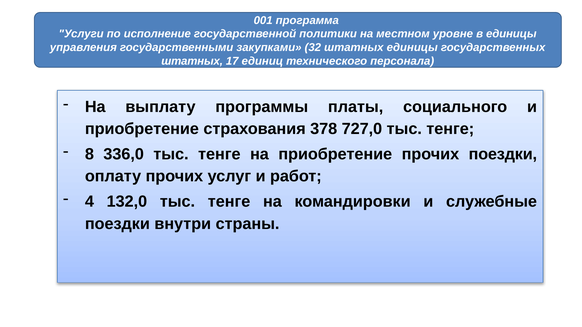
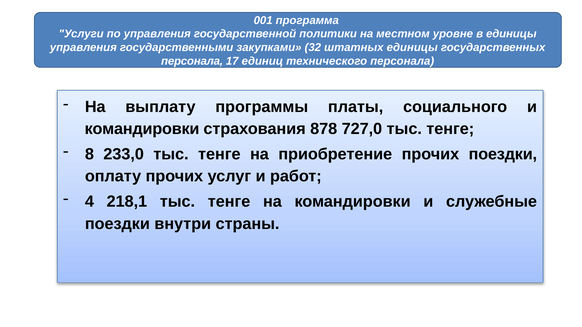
по исполнение: исполнение -> управления
штатных at (192, 61): штатных -> персонала
приобретение at (142, 129): приобретение -> командировки
378: 378 -> 878
336,0: 336,0 -> 233,0
132,0: 132,0 -> 218,1
